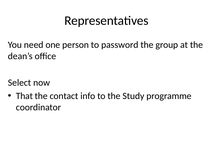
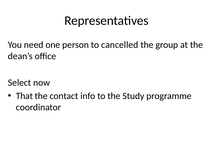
password: password -> cancelled
